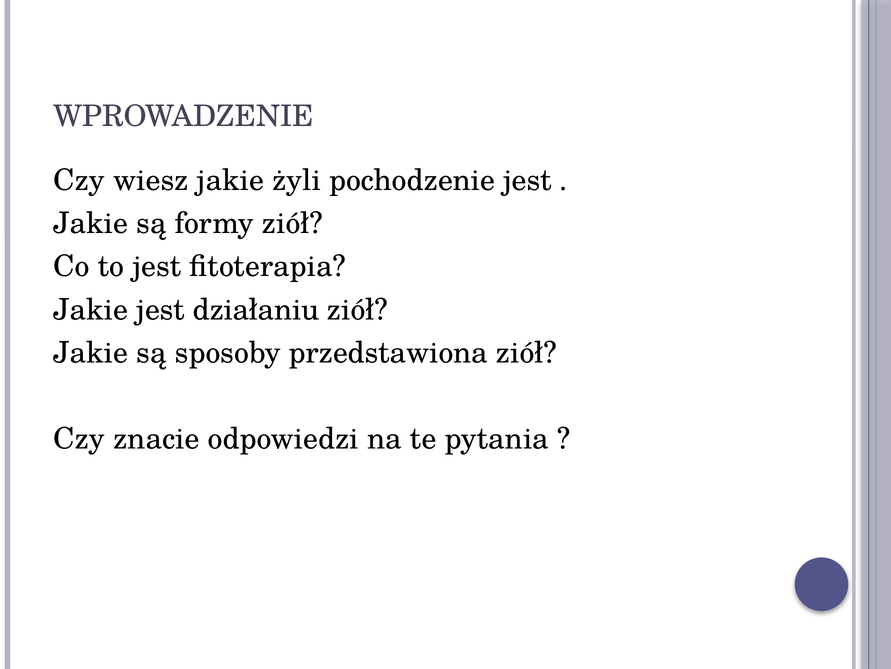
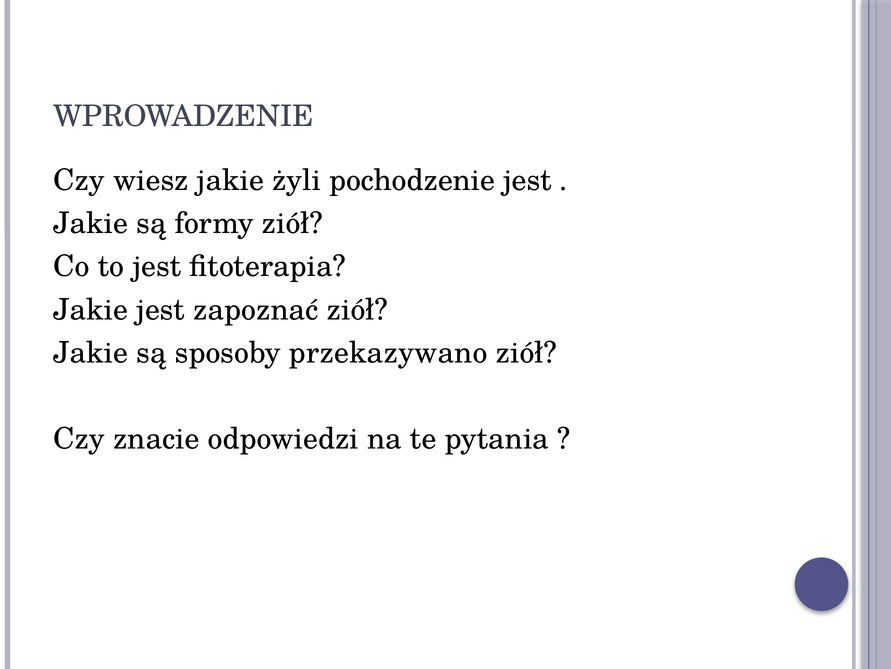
działaniu: działaniu -> zapoznać
przedstawiona: przedstawiona -> przekazywano
